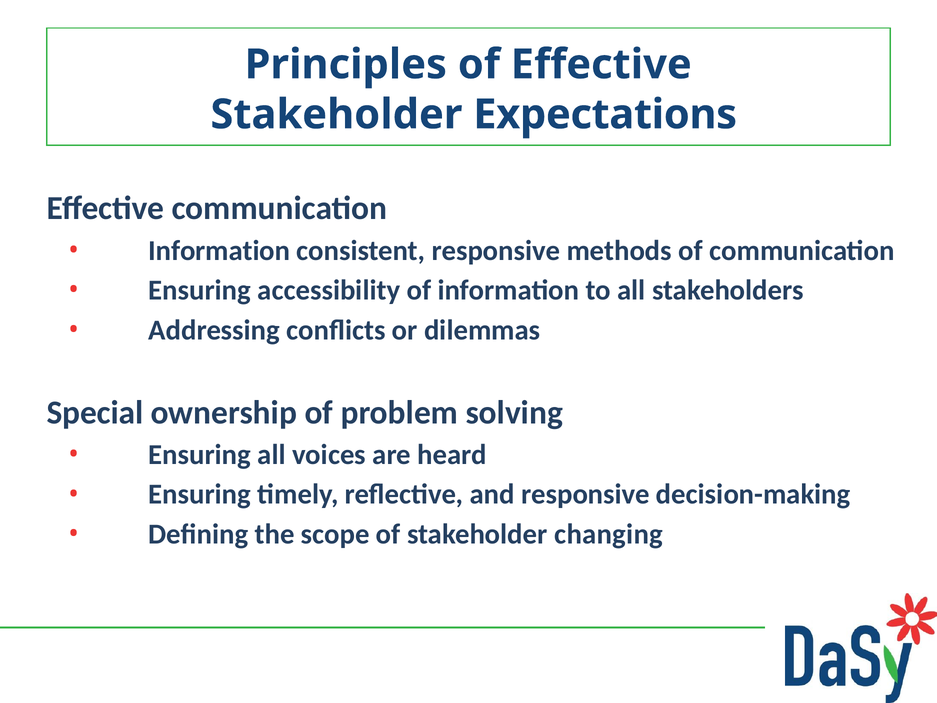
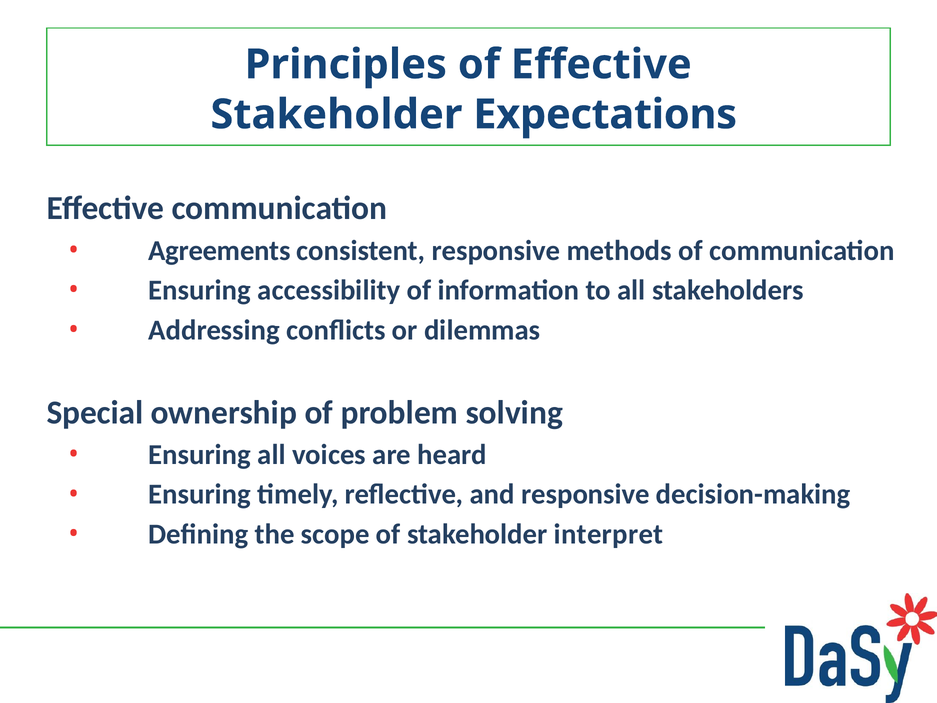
Information at (219, 251): Information -> Agreements
changing: changing -> interpret
